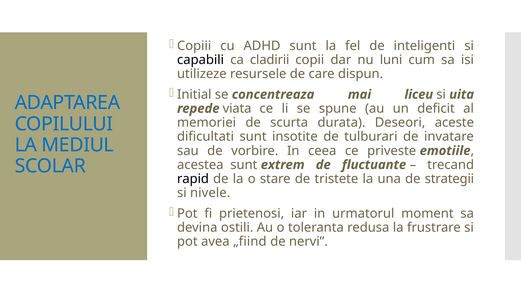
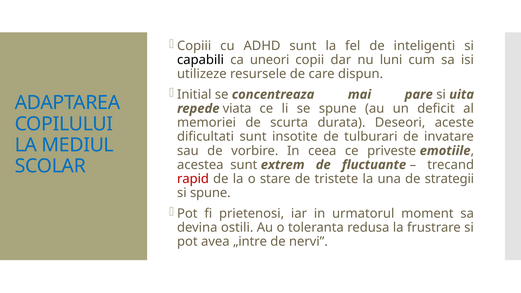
cladirii: cladirii -> uneori
liceu: liceu -> pare
rapid colour: black -> red
si nivele: nivele -> spune
„fiind: „fiind -> „intre
